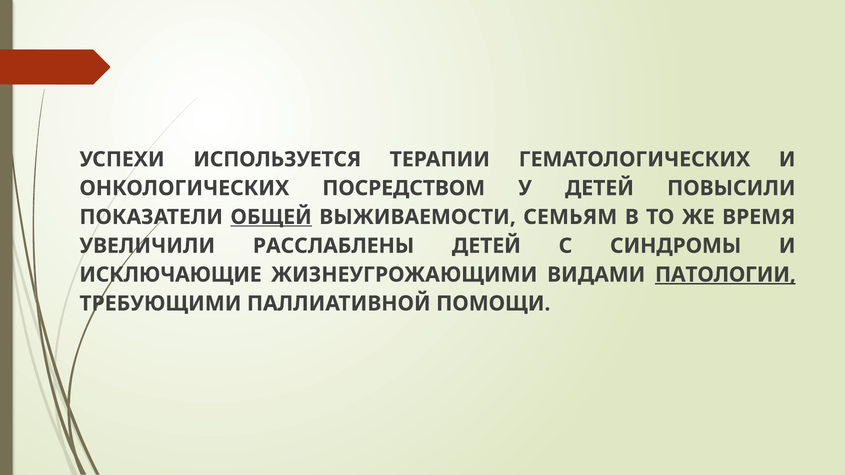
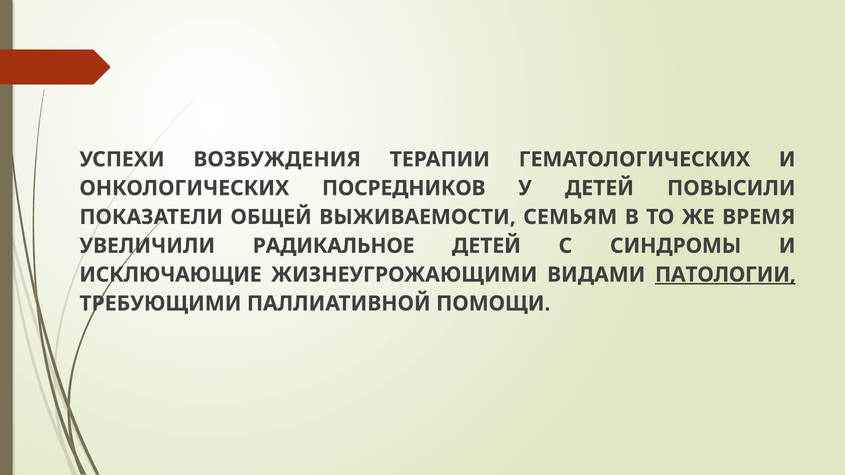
ИСПОЛЬЗУЕТСЯ: ИСПОЛЬЗУЕТСЯ -> ВОЗБУЖДЕНИЯ
ПОСРЕДСТВОМ: ПОСРЕДСТВОМ -> ПОСРЕДНИКОВ
ОБЩЕЙ underline: present -> none
РАССЛАБЛЕНЫ: РАССЛАБЛЕНЫ -> РАДИКАЛЬНОЕ
